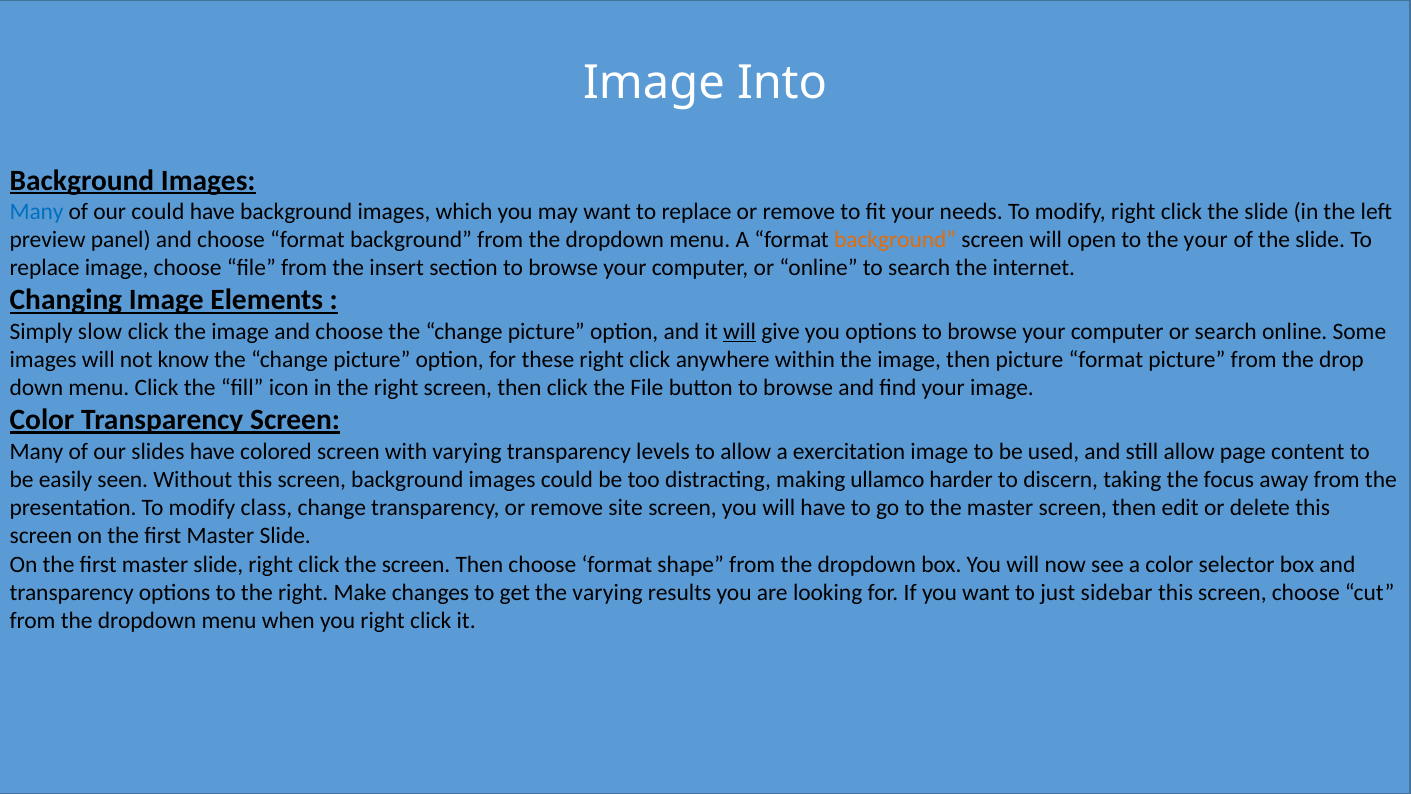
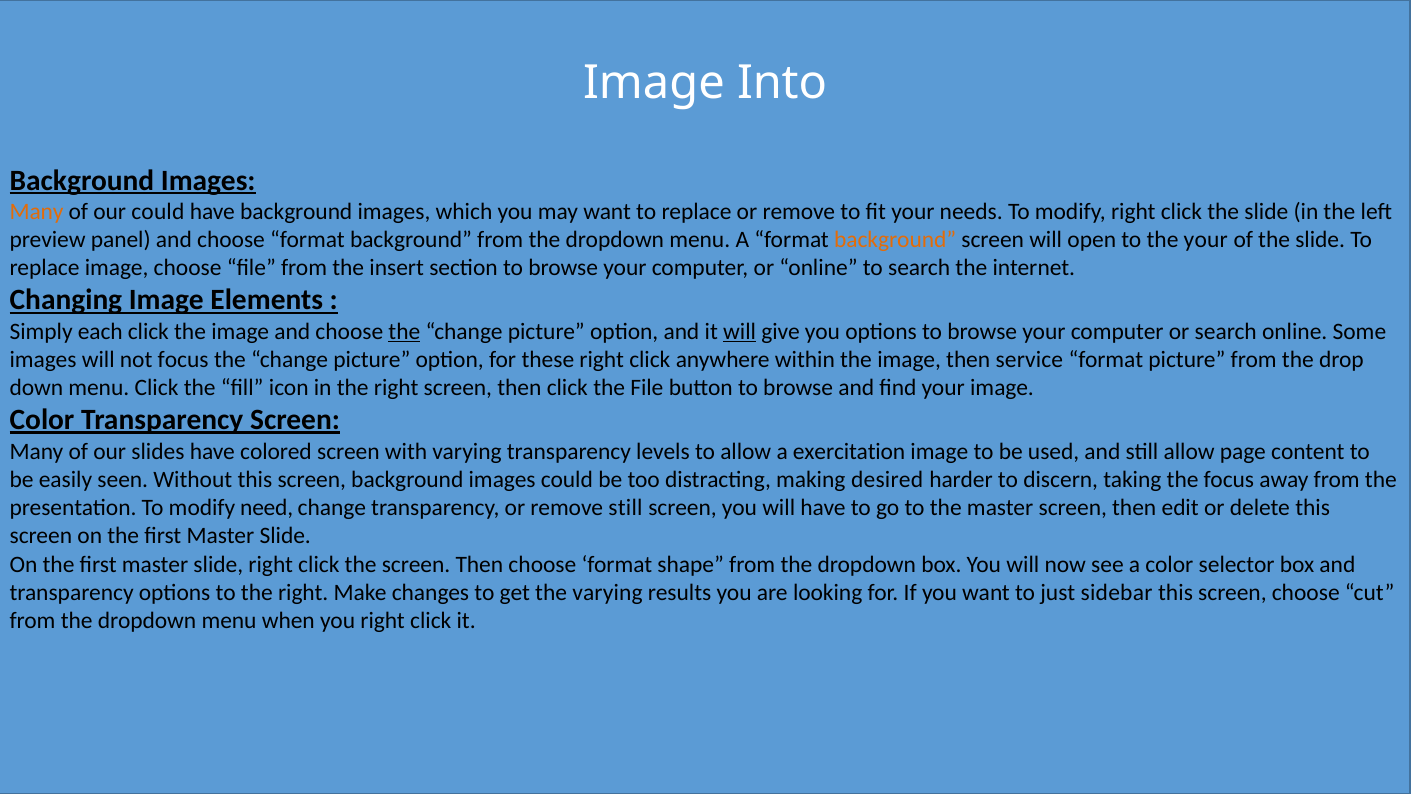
Many at (37, 212) colour: blue -> orange
slow: slow -> each
the at (404, 331) underline: none -> present
not know: know -> focus
then picture: picture -> service
ullamco: ullamco -> desired
class: class -> need
remove site: site -> still
